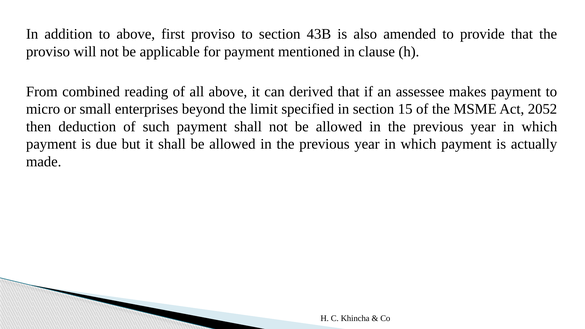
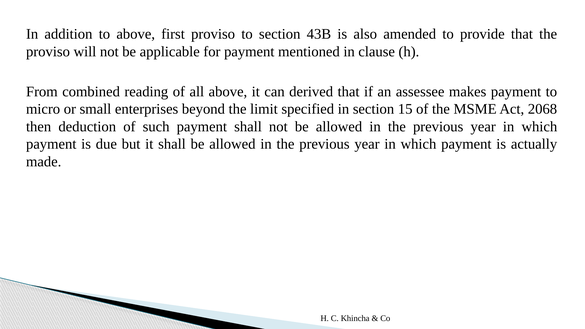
2052: 2052 -> 2068
